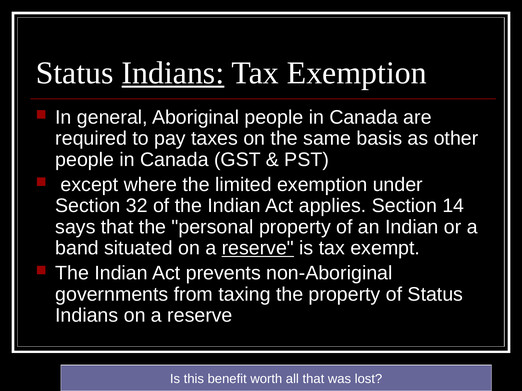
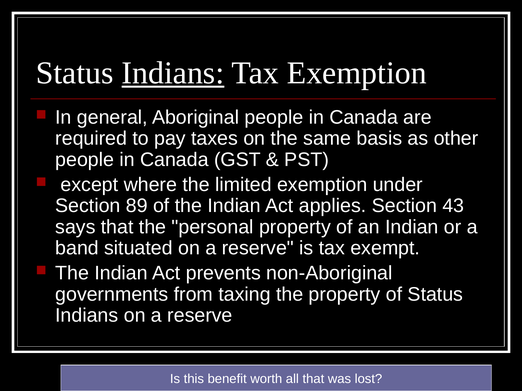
32: 32 -> 89
14: 14 -> 43
reserve at (258, 248) underline: present -> none
